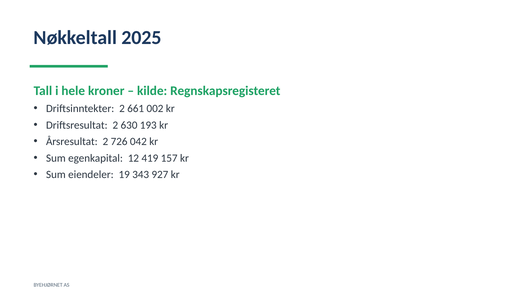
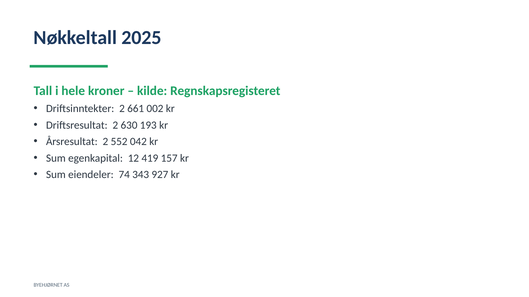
726: 726 -> 552
19: 19 -> 74
